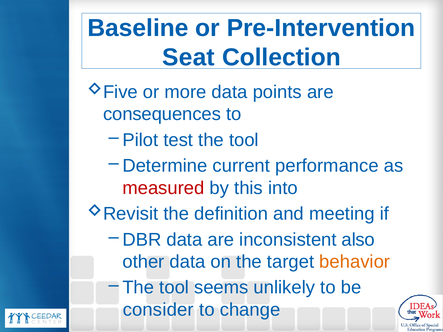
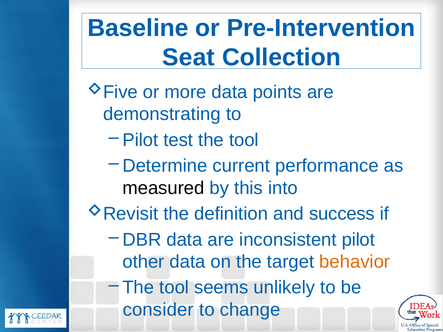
consequences: consequences -> demonstrating
measured colour: red -> black
meeting: meeting -> success
inconsistent also: also -> pilot
